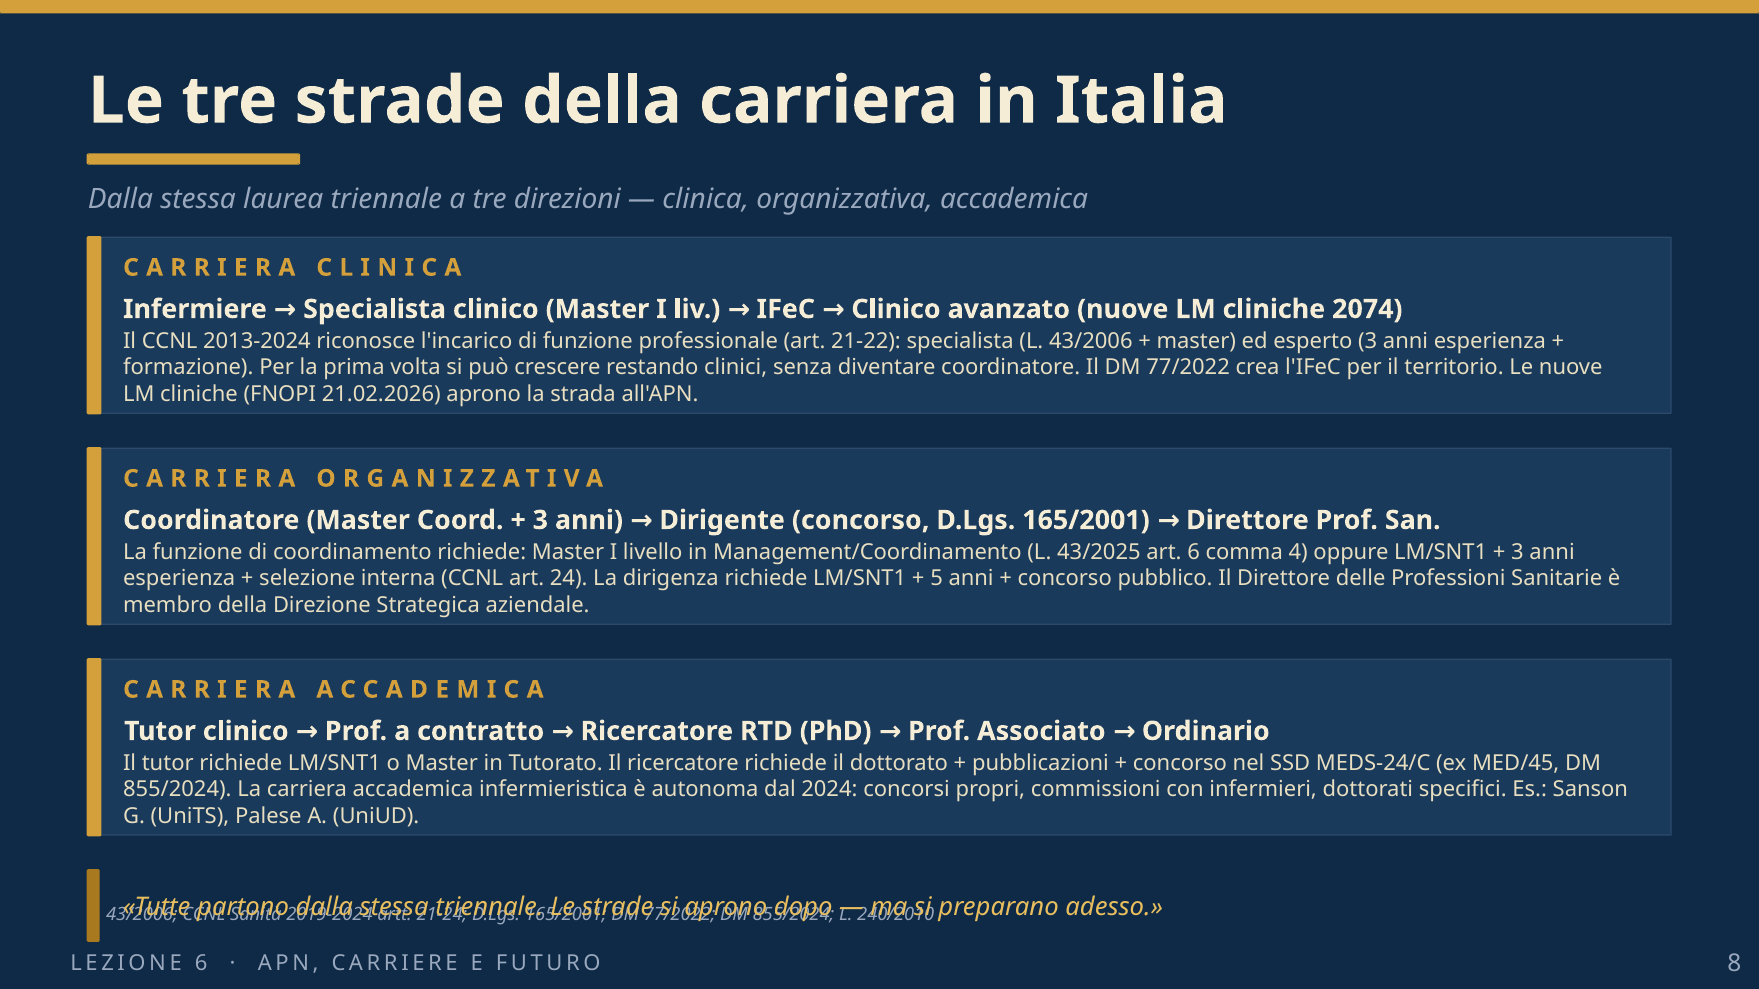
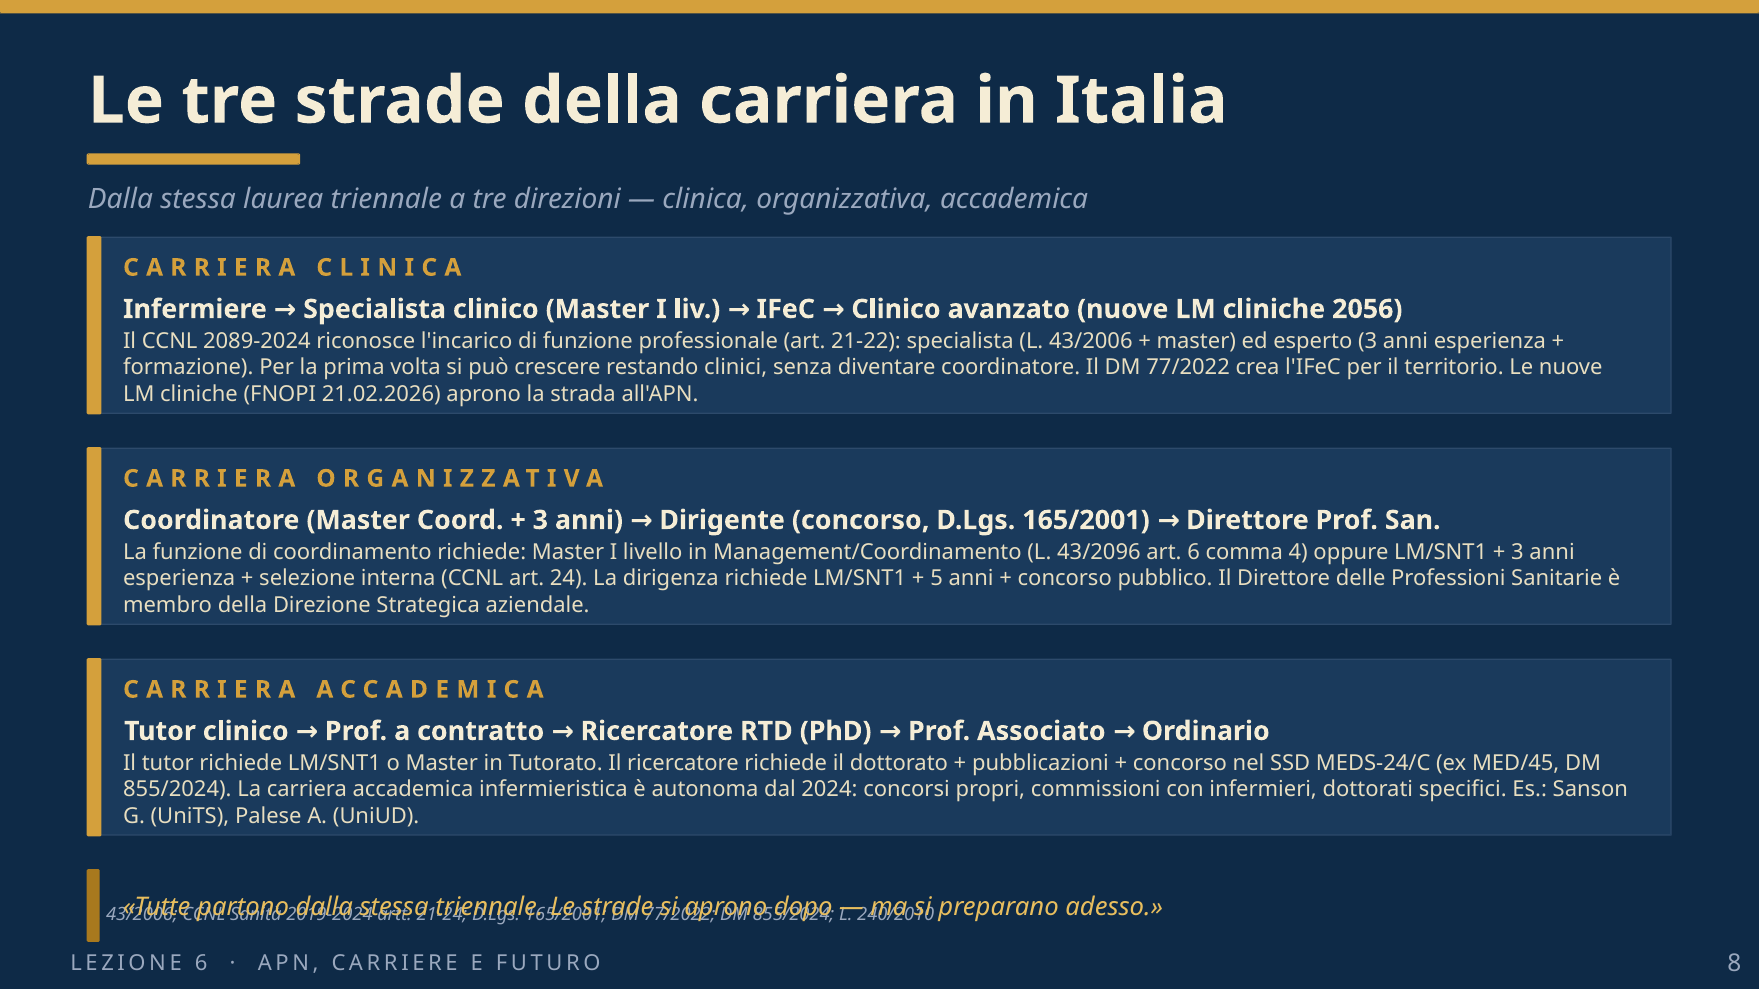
2074: 2074 -> 2056
2013-2024: 2013-2024 -> 2089-2024
43/2025: 43/2025 -> 43/2096
